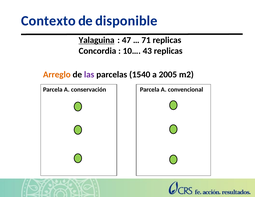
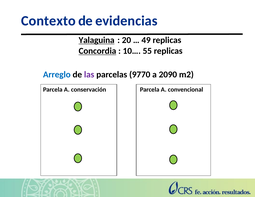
disponible: disponible -> evidencias
47: 47 -> 20
71: 71 -> 49
Concordia underline: none -> present
43: 43 -> 55
Arreglo colour: orange -> blue
1540: 1540 -> 9770
2005: 2005 -> 2090
